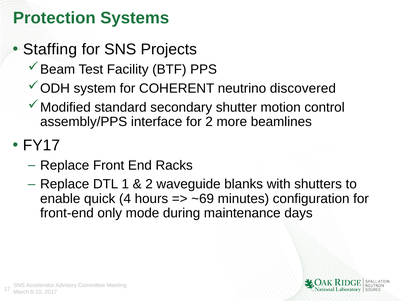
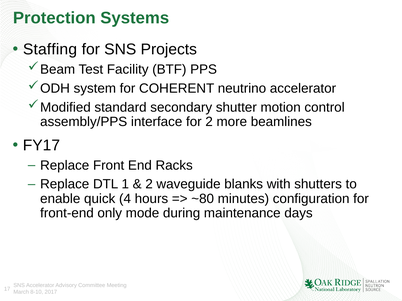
neutrino discovered: discovered -> accelerator
~69: ~69 -> ~80
